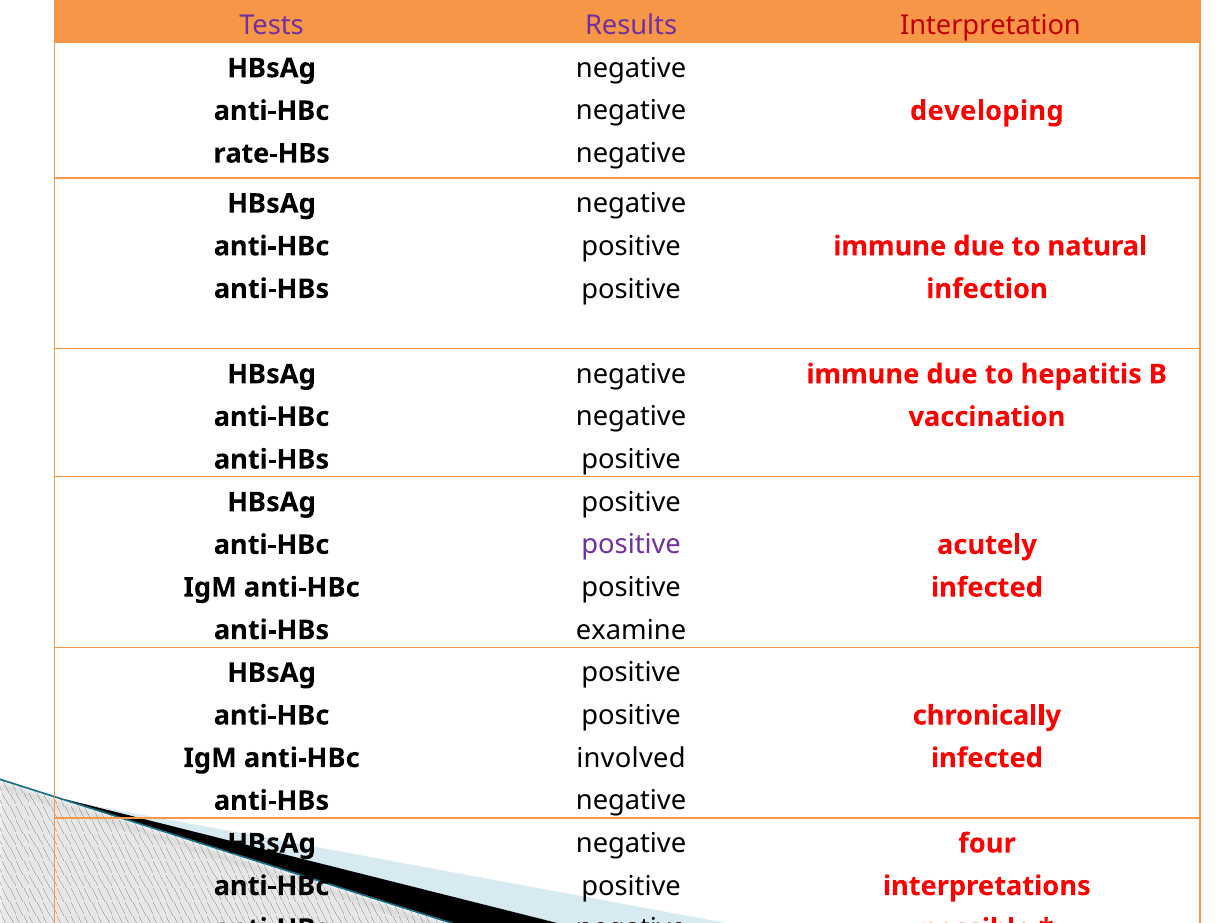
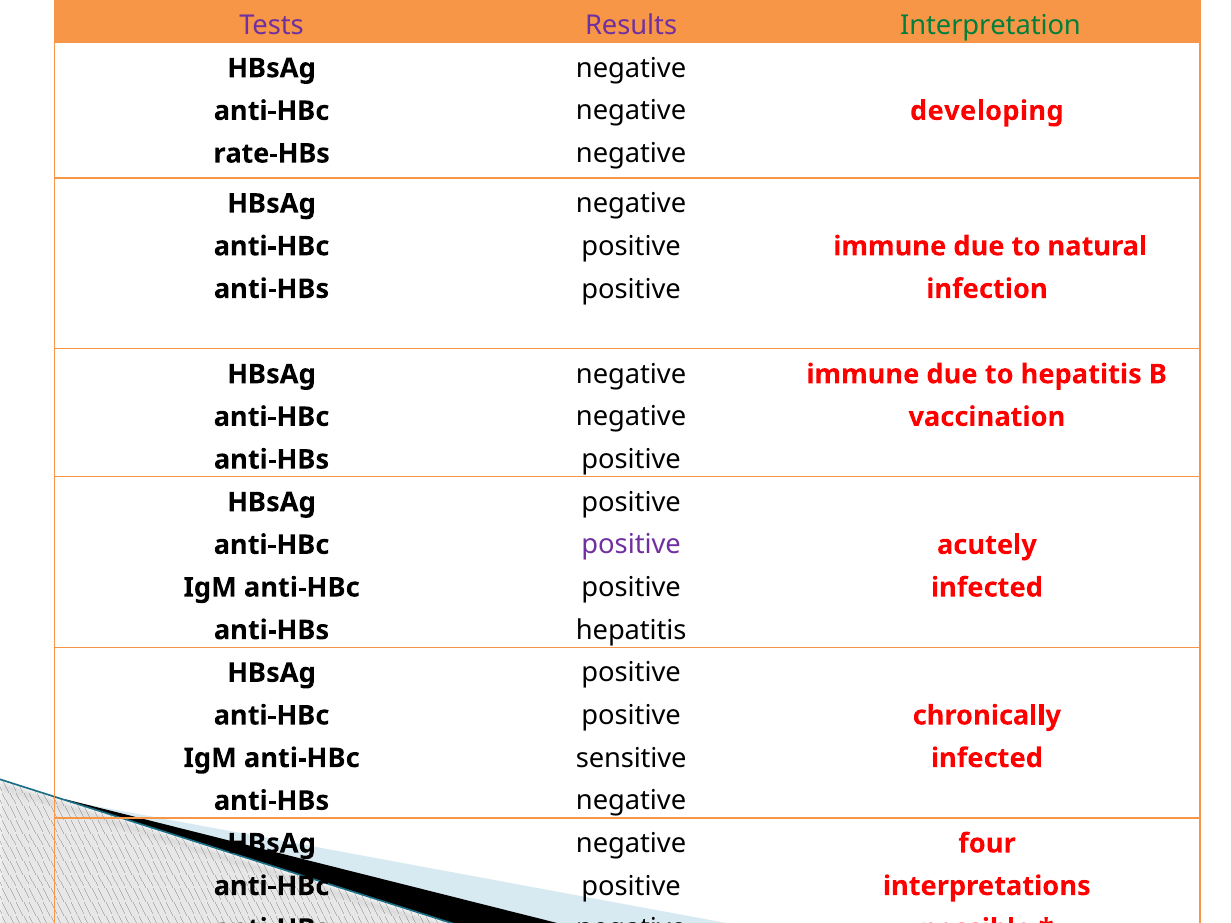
Interpretation colour: red -> green
examine at (631, 630): examine -> hepatitis
involved: involved -> sensitive
